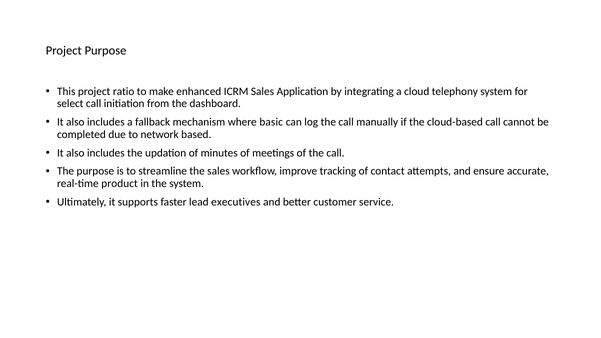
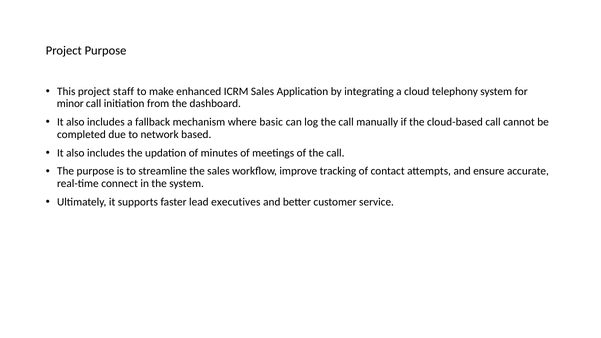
ratio: ratio -> staff
select: select -> minor
product: product -> connect
